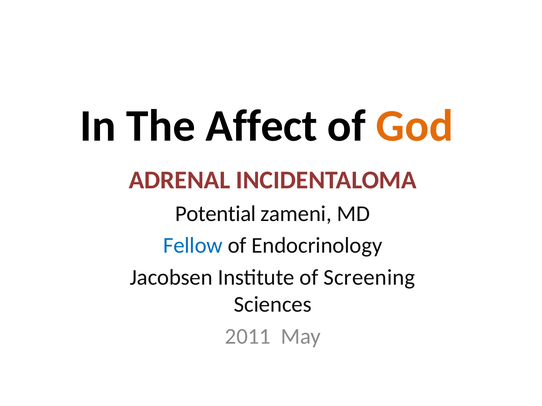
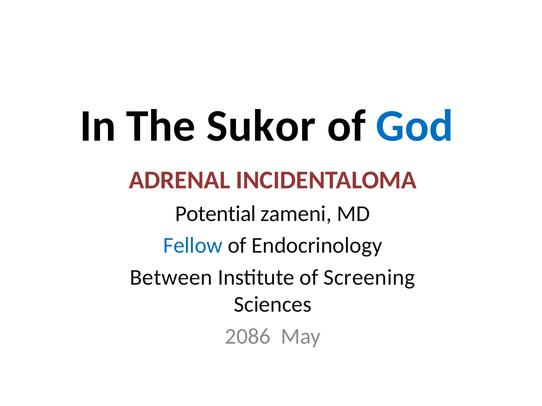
Affect: Affect -> Sukor
God colour: orange -> blue
Jacobsen: Jacobsen -> Between
2011: 2011 -> 2086
